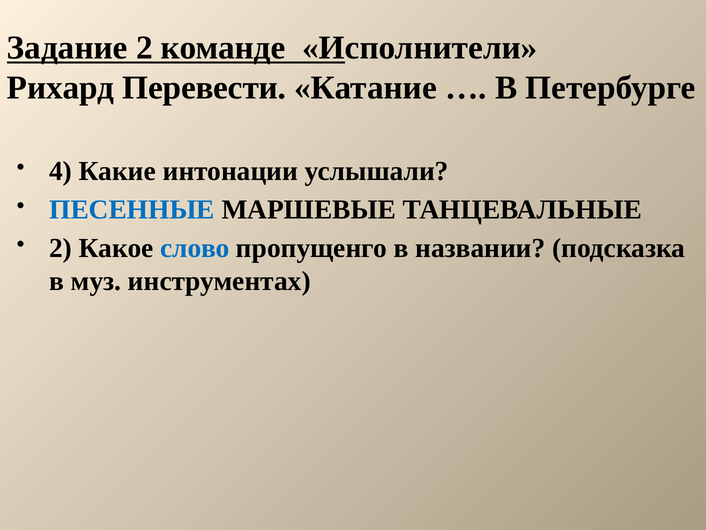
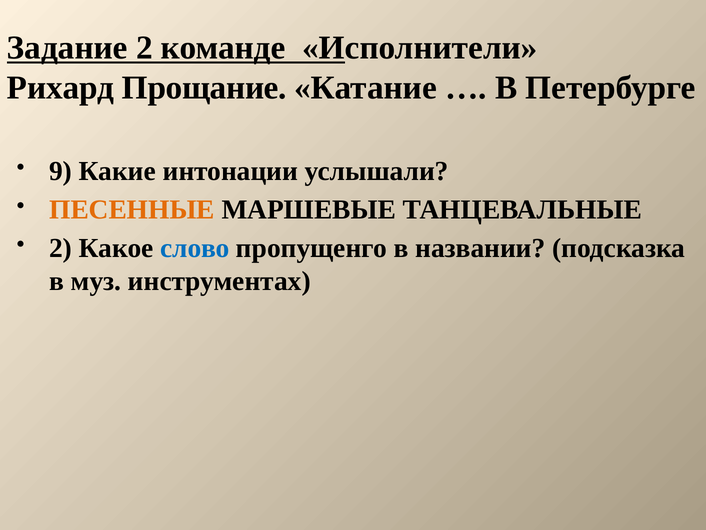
Перевести: Перевести -> Прощание
4: 4 -> 9
ПЕСЕННЫЕ colour: blue -> orange
